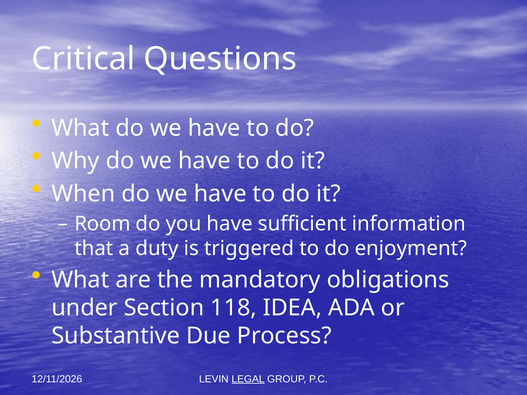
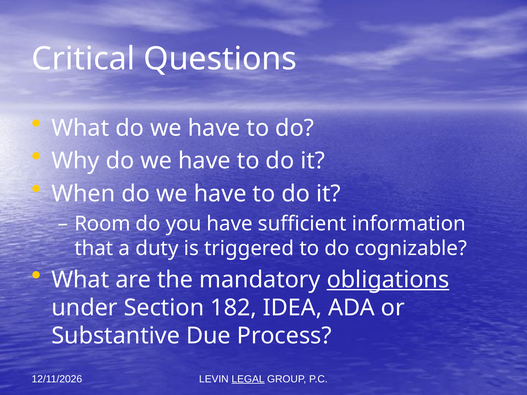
enjoyment: enjoyment -> cognizable
obligations underline: none -> present
118: 118 -> 182
